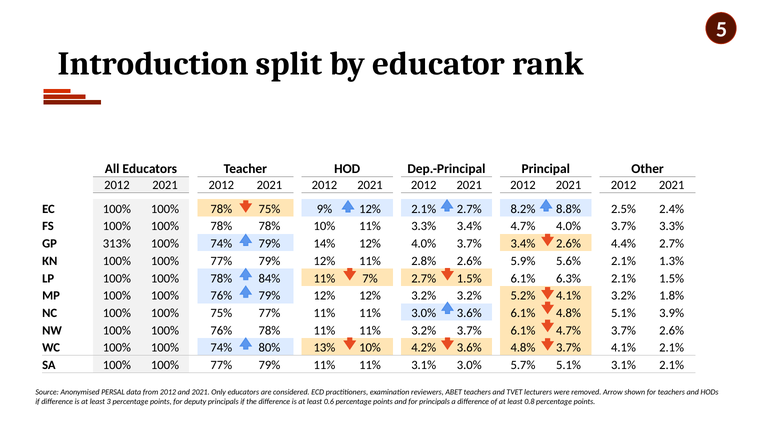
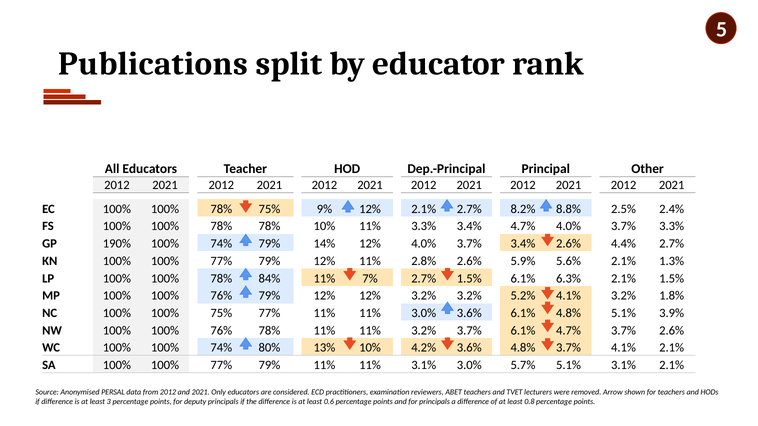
Introduction: Introduction -> Publications
313%: 313% -> 190%
